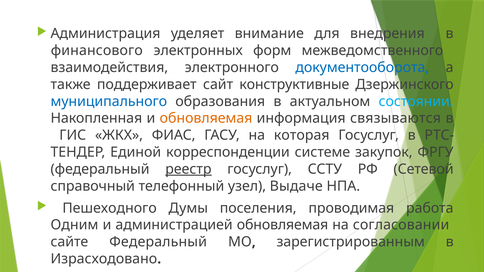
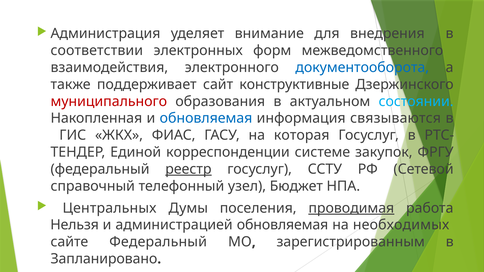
финансового: финансового -> соответствии
муниципального colour: blue -> red
обновляемая at (206, 118) colour: orange -> blue
Выдаче: Выдаче -> Бюджет
Пешеходного: Пешеходного -> Центральных
проводимая underline: none -> present
Одним: Одним -> Нельзя
согласовании: согласовании -> необходимых
Израсходовано: Израсходовано -> Запланировано
